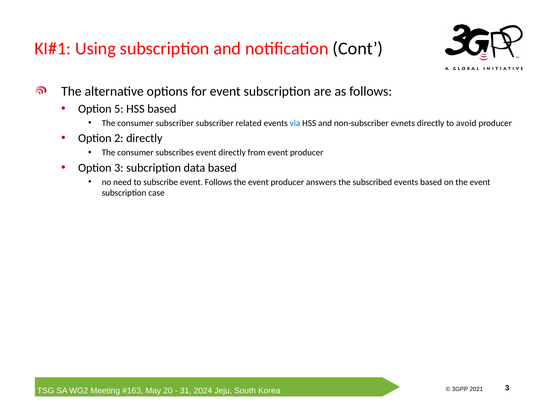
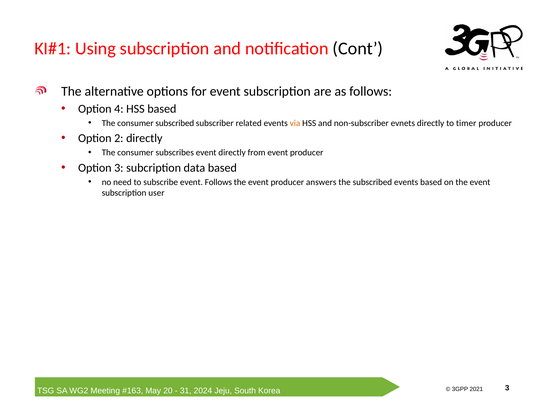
5: 5 -> 4
consumer subscriber: subscriber -> subscribed
via colour: blue -> orange
avoid: avoid -> timer
case: case -> user
